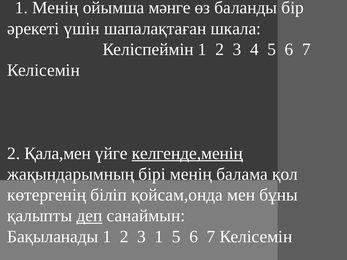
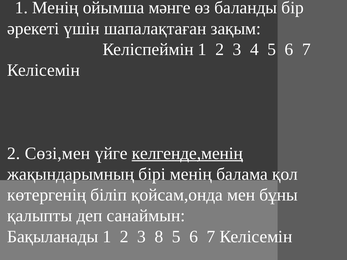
шкала: шкала -> зақым
Қала,мен: Қала,мен -> Сөзі,мен
деп underline: present -> none
3 1: 1 -> 8
